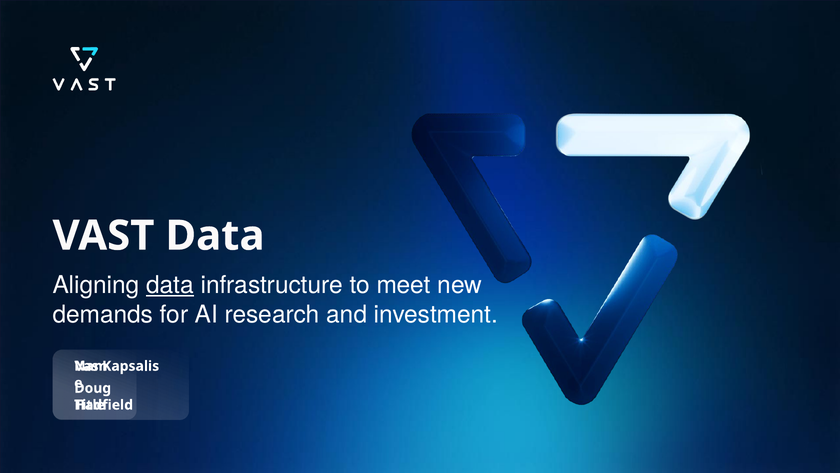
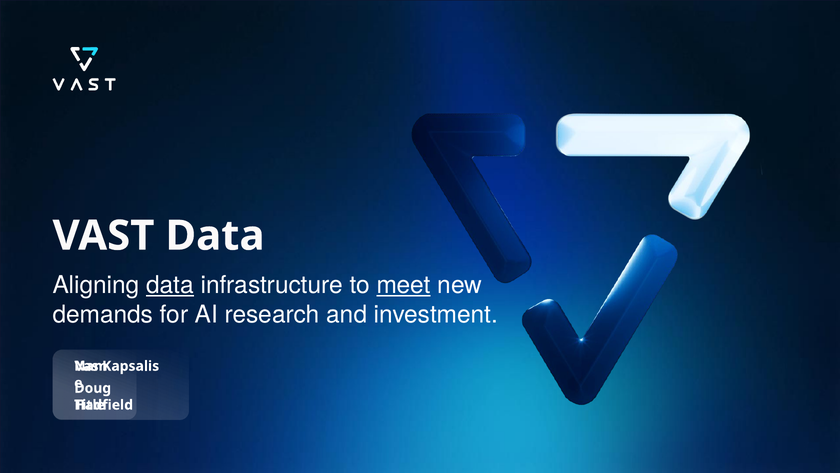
meet underline: none -> present
